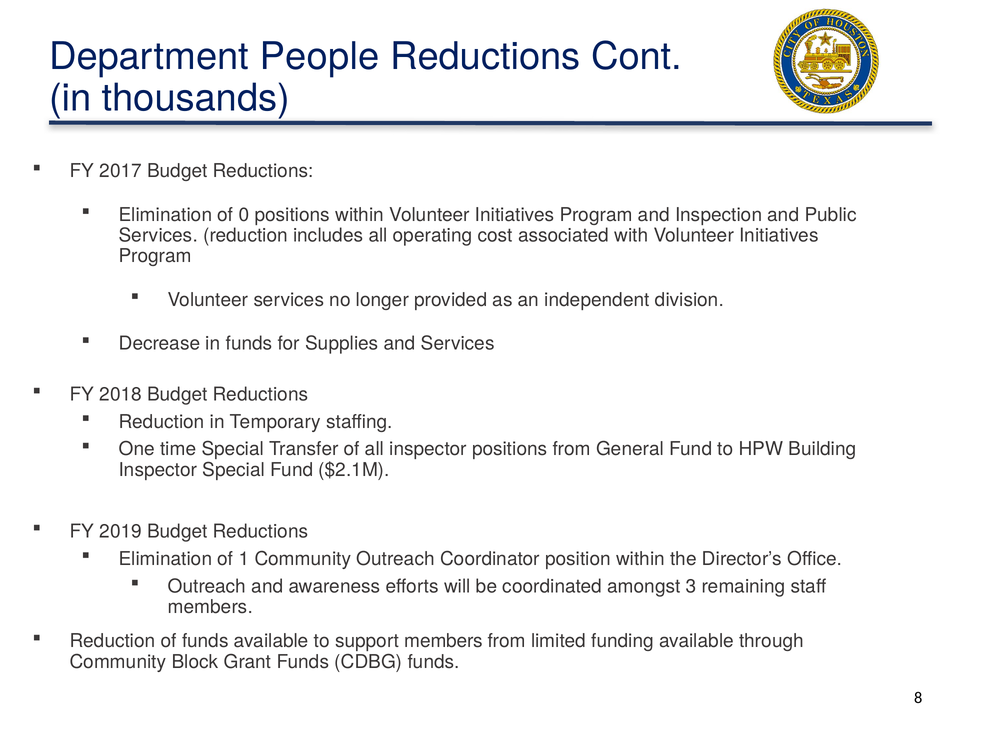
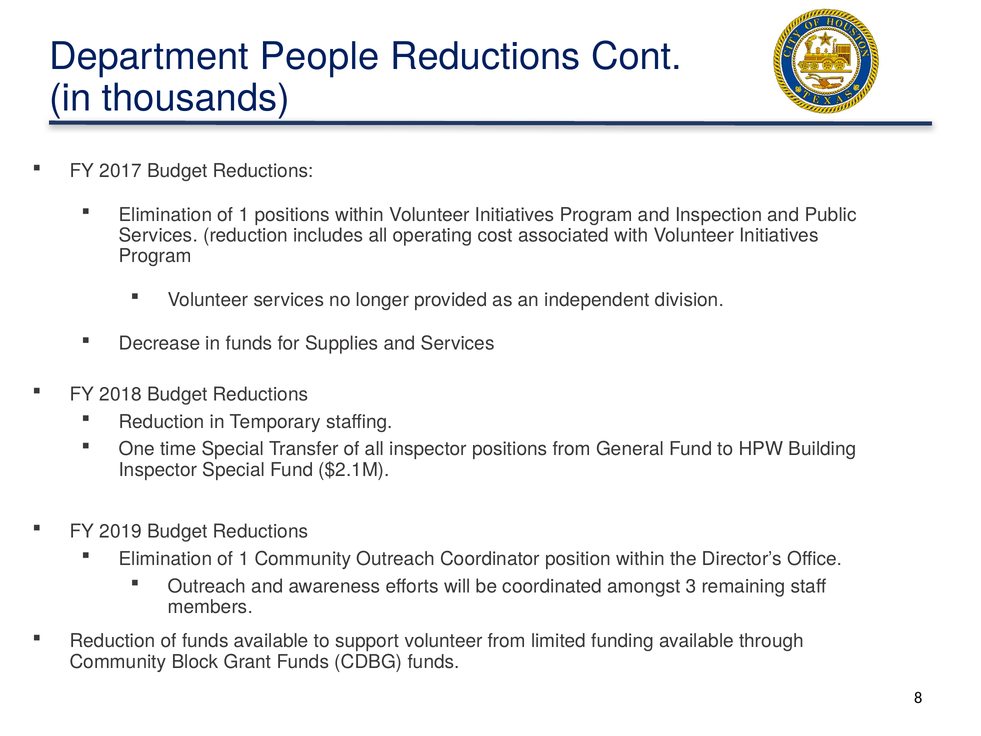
0 at (244, 215): 0 -> 1
support members: members -> volunteer
